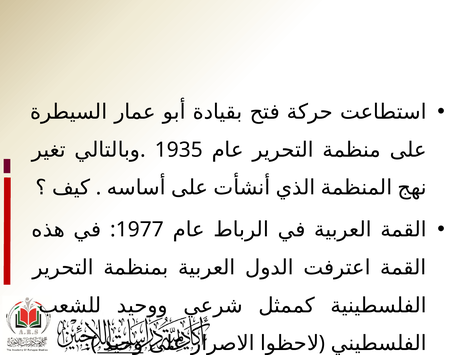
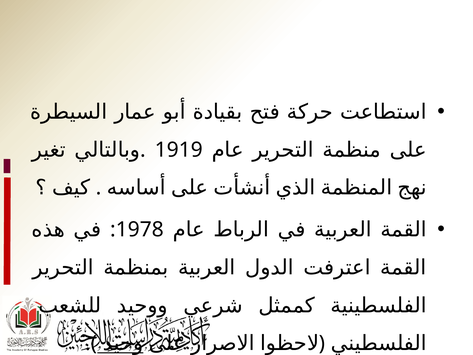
1935: 1935 -> 1919
1977: 1977 -> 1978
